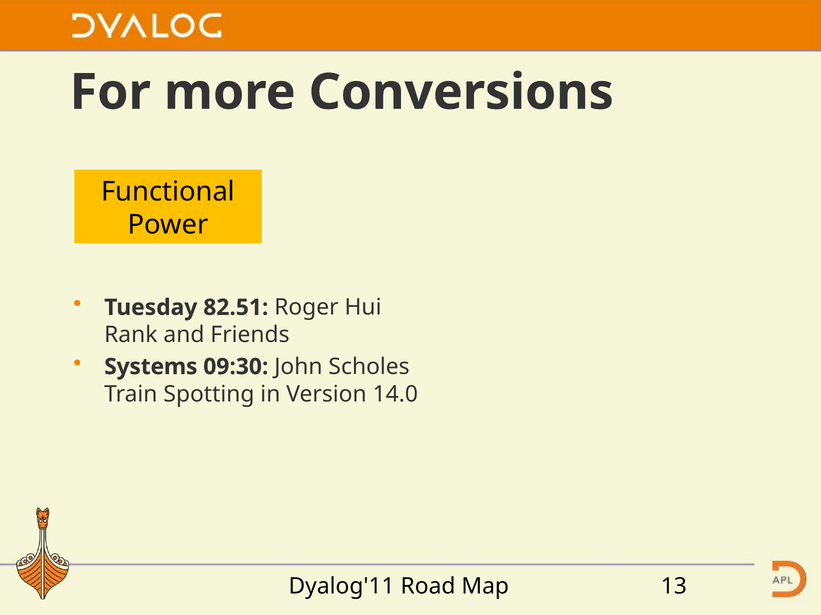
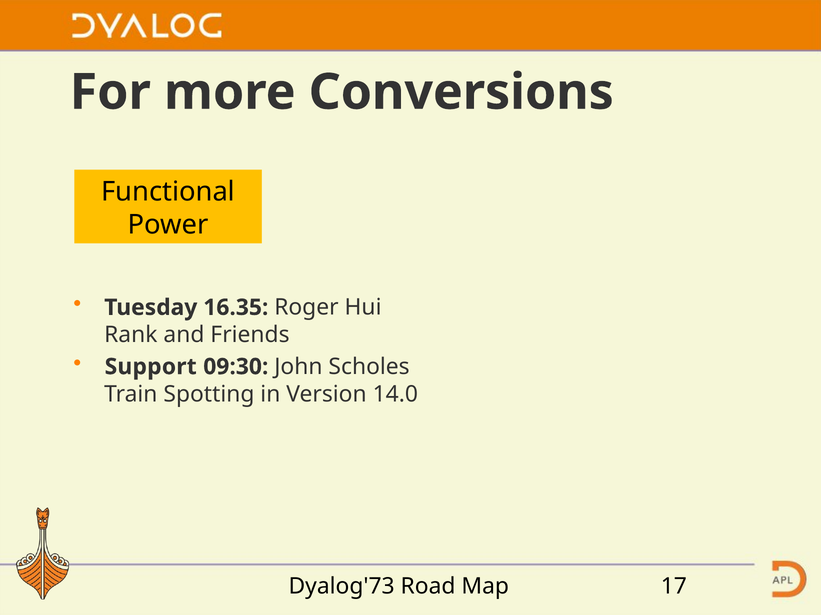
82.51: 82.51 -> 16.35
Systems: Systems -> Support
Dyalog'11: Dyalog'11 -> Dyalog'73
13: 13 -> 17
